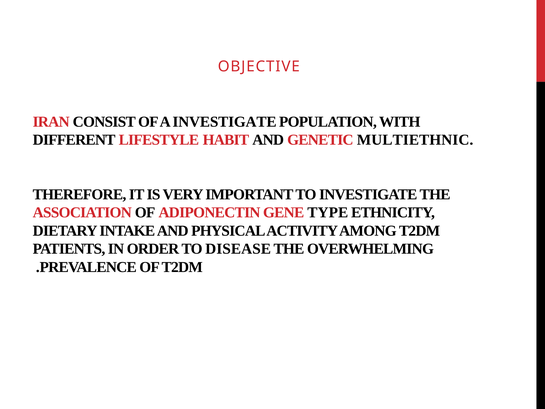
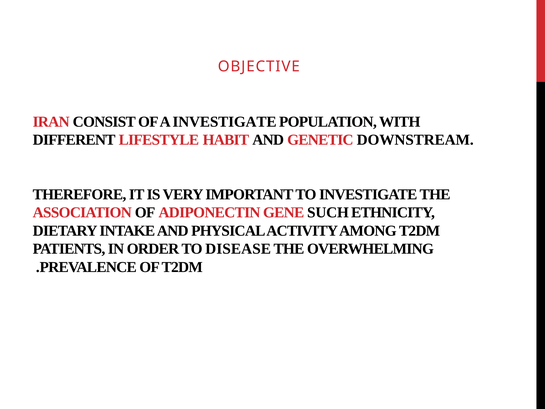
MULTIETHNIC: MULTIETHNIC -> DOWNSTREAM
TYPE: TYPE -> SUCH
